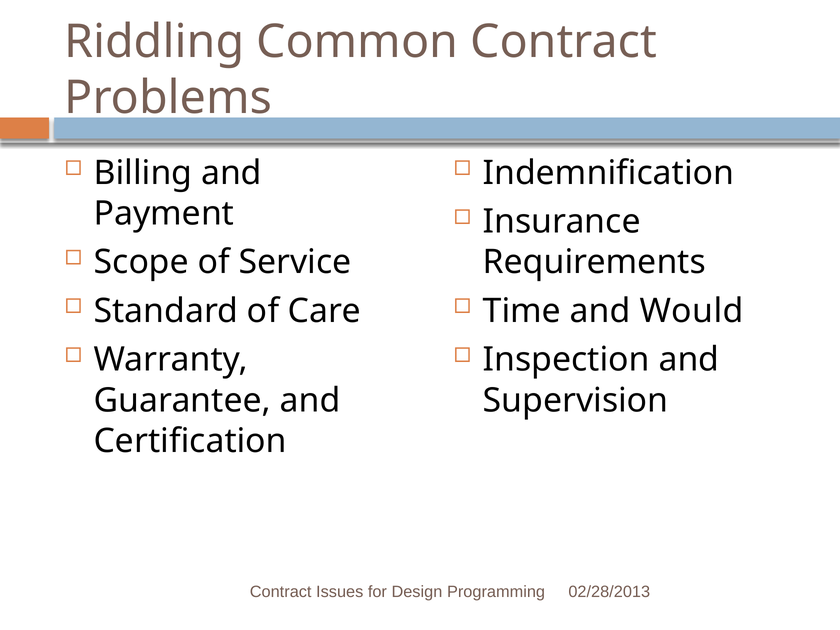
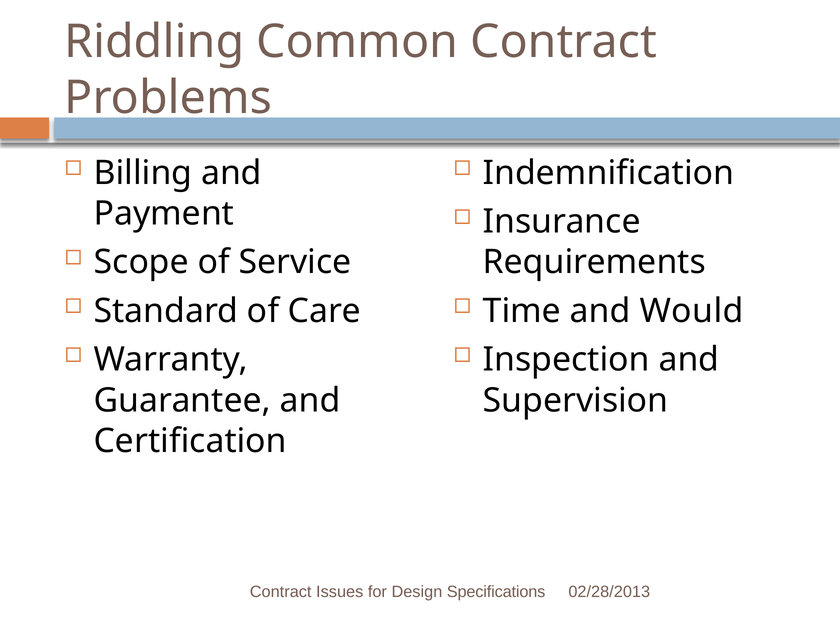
Programming: Programming -> Specifications
